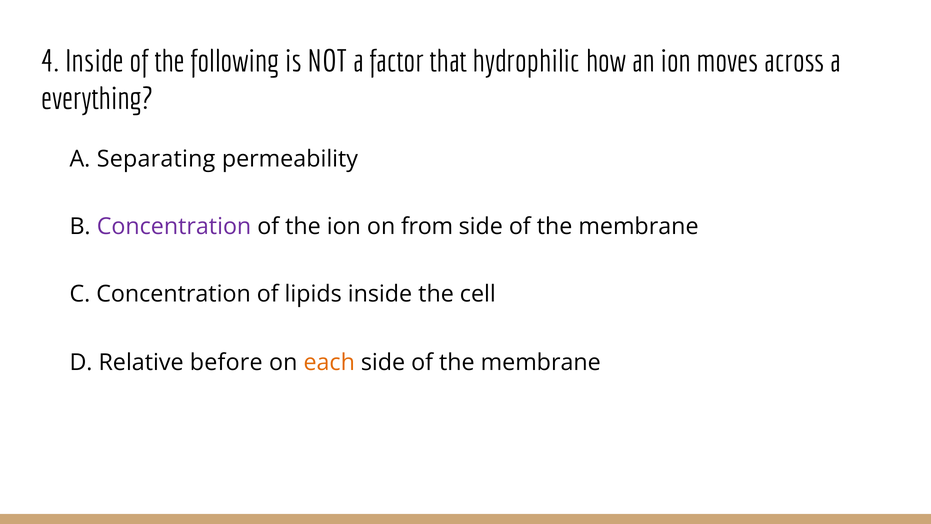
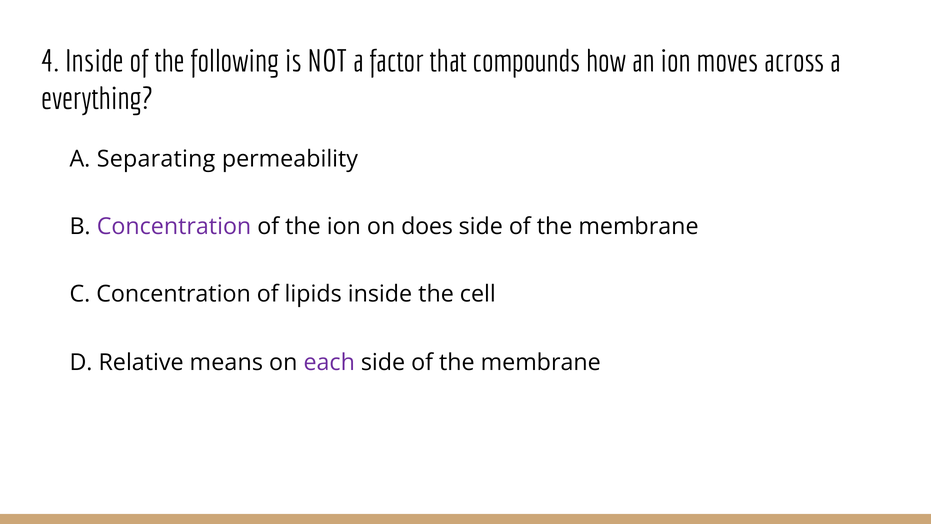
hydrophilic: hydrophilic -> compounds
from: from -> does
before: before -> means
each colour: orange -> purple
